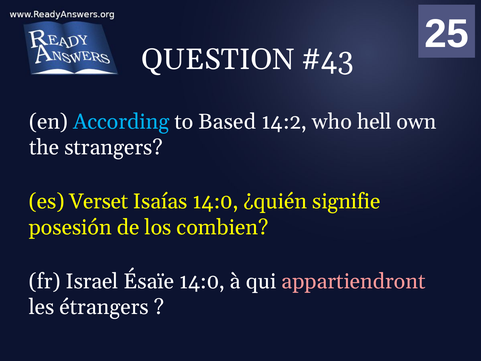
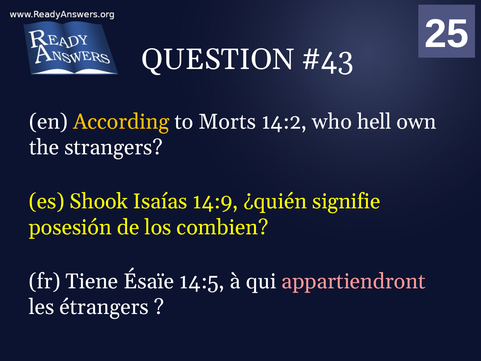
According colour: light blue -> yellow
Based: Based -> Morts
Verset: Verset -> Shook
Isaías 14:0: 14:0 -> 14:9
Israel: Israel -> Tiene
Ésaïe 14:0: 14:0 -> 14:5
